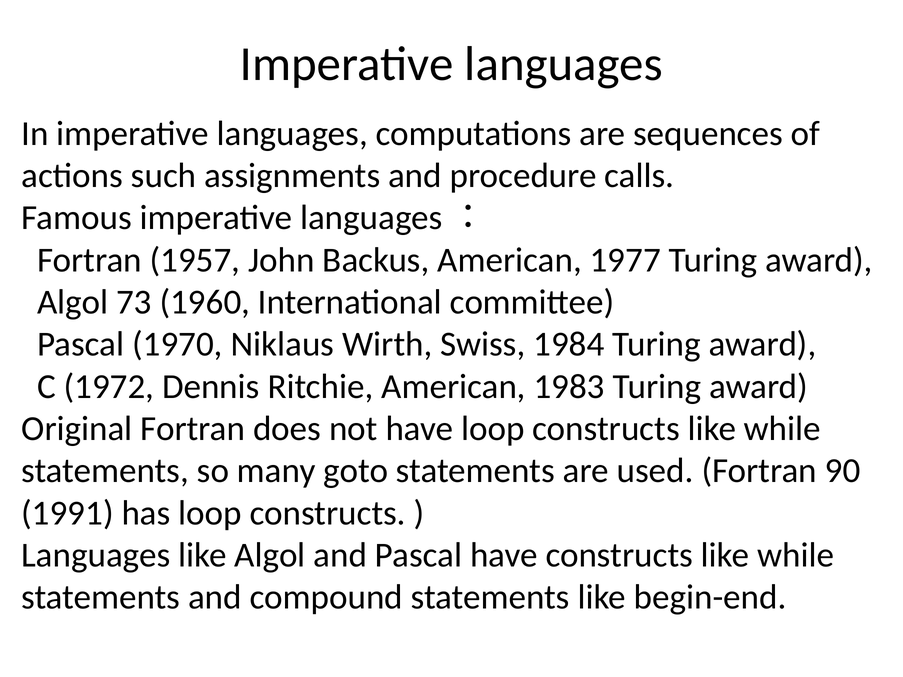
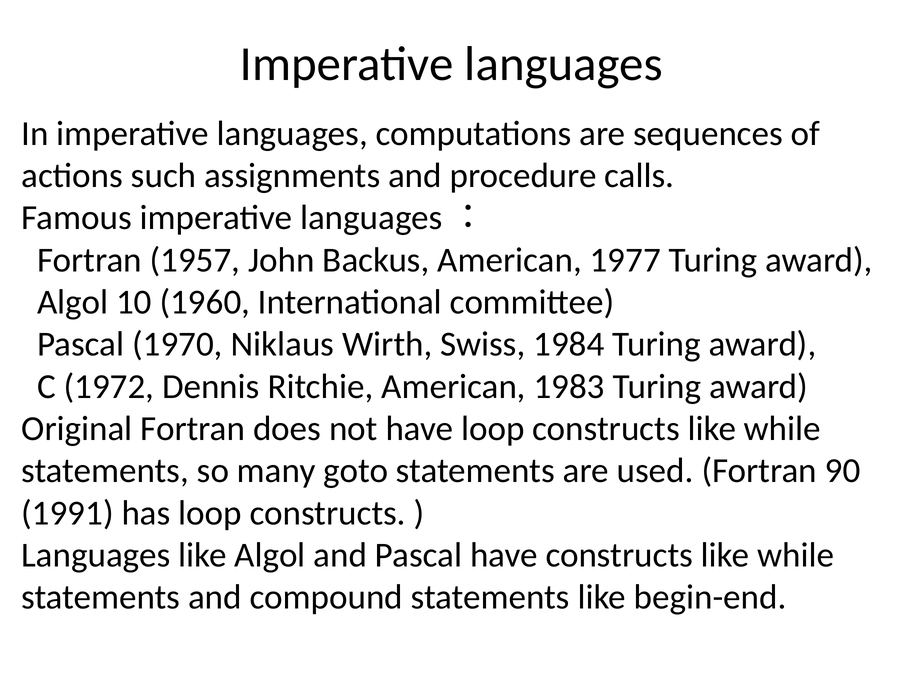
73: 73 -> 10
